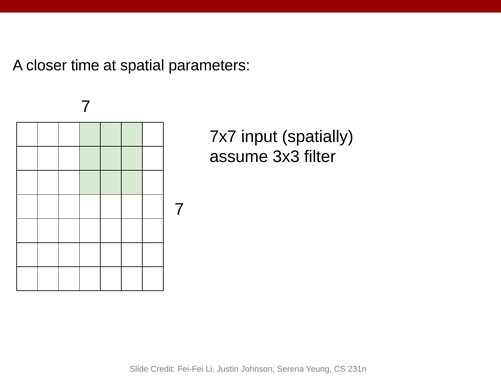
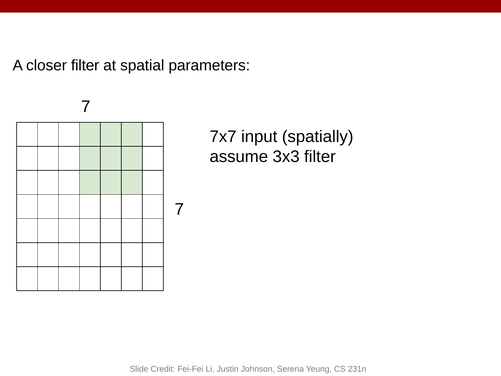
closer time: time -> filter
